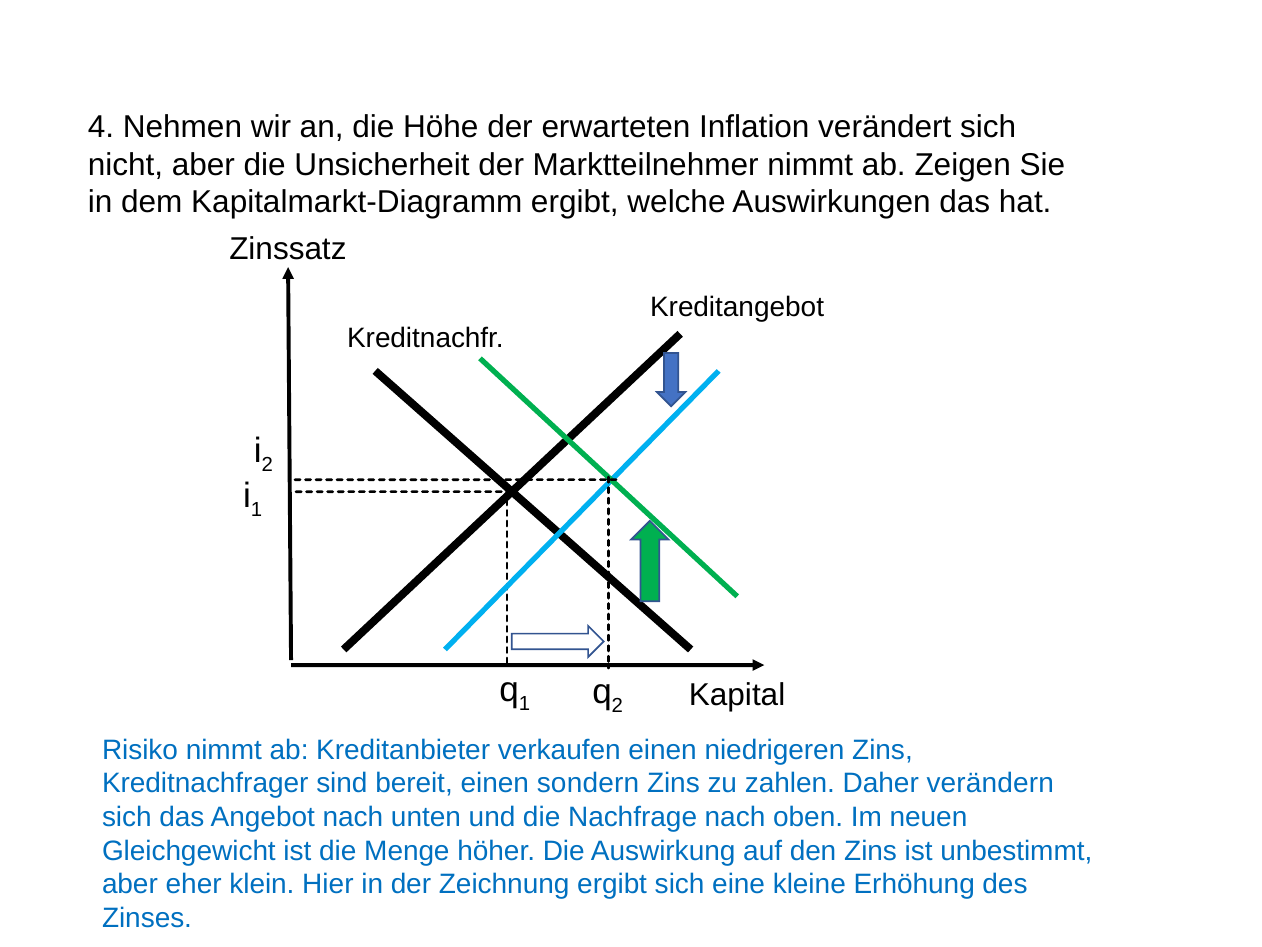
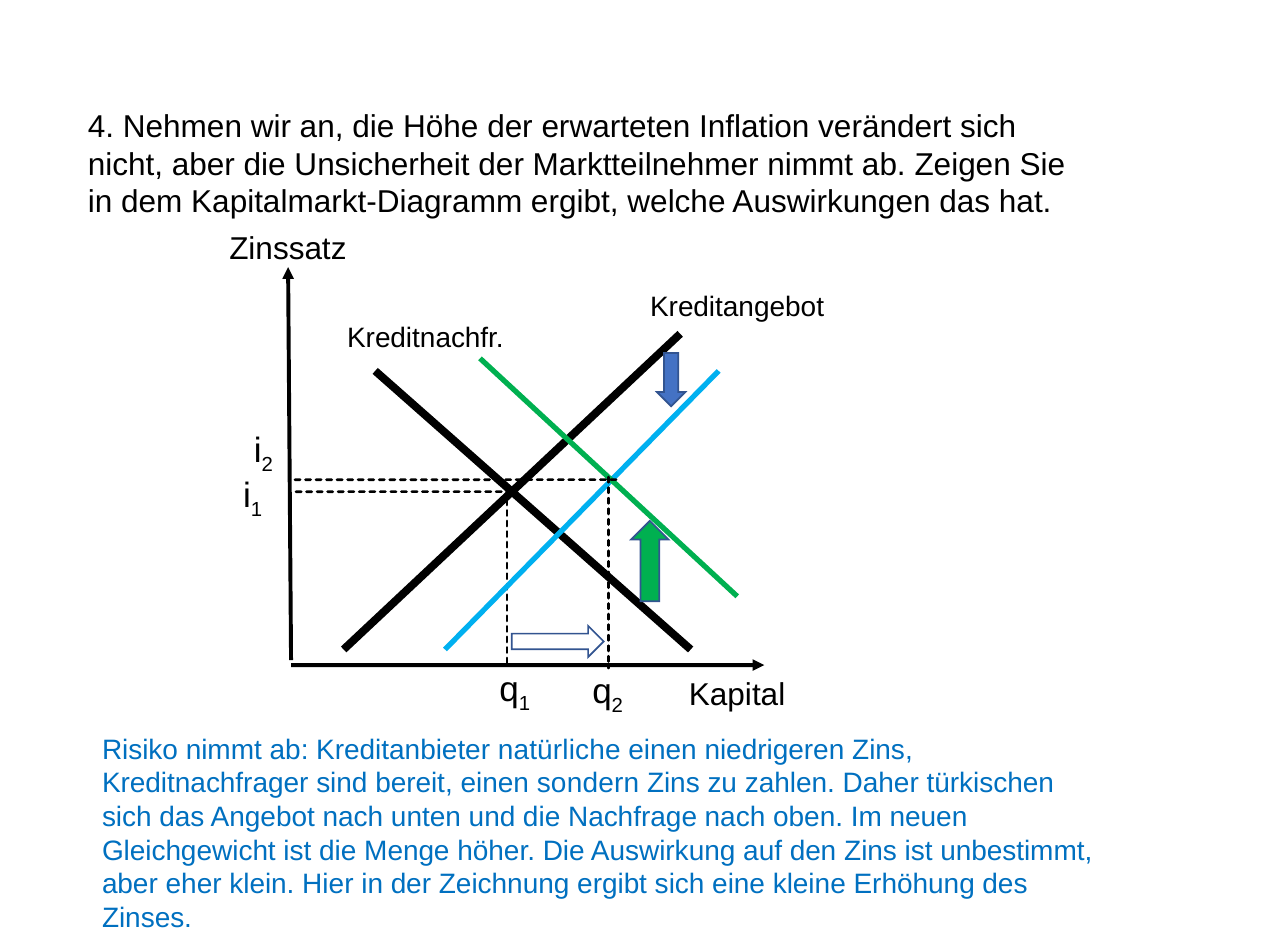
verkaufen: verkaufen -> natürliche
verändern: verändern -> türkischen
